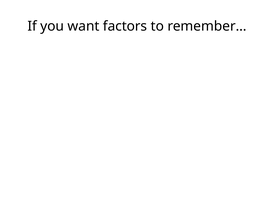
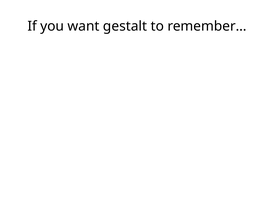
factors: factors -> gestalt
